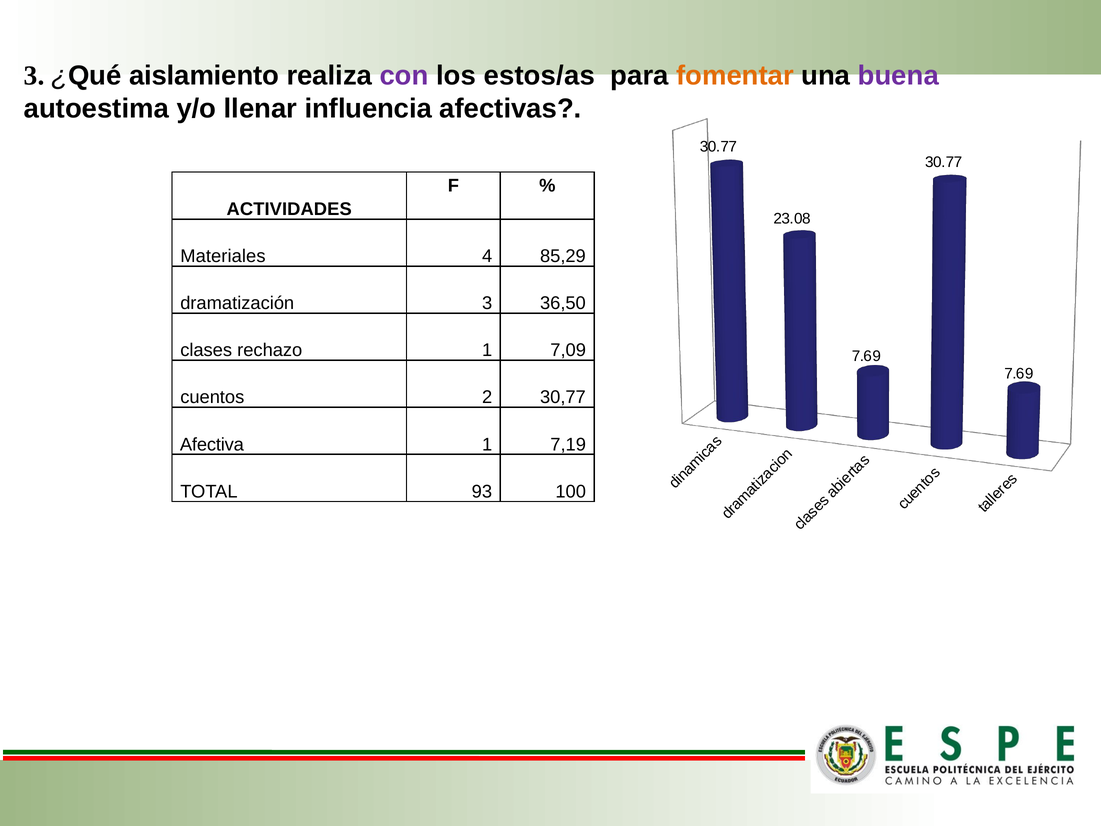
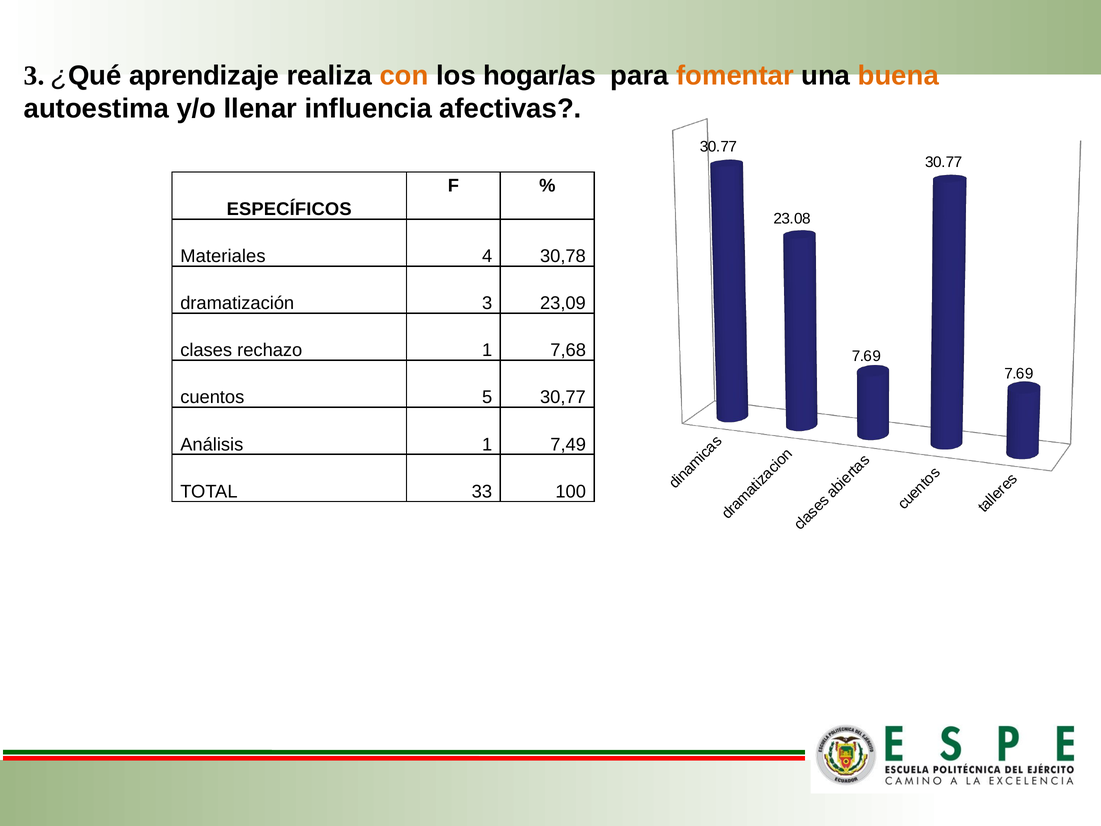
aislamiento: aislamiento -> aprendizaje
con colour: purple -> orange
estos/as: estos/as -> hogar/as
buena colour: purple -> orange
ACTIVIDADES: ACTIVIDADES -> ESPECÍFICOS
85,29: 85,29 -> 30,78
36,50: 36,50 -> 23,09
7,09: 7,09 -> 7,68
2: 2 -> 5
Afectiva: Afectiva -> Análisis
7,19: 7,19 -> 7,49
93: 93 -> 33
